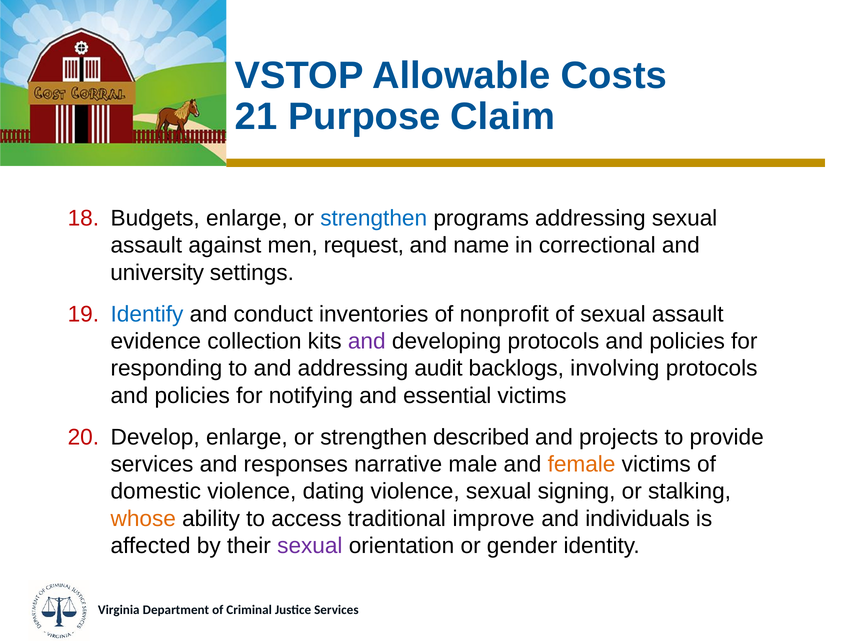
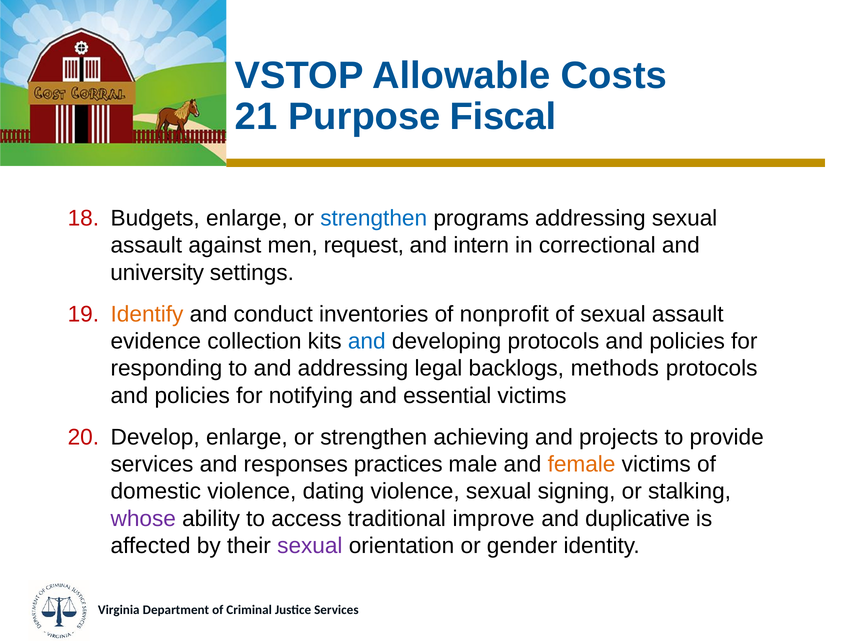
Claim: Claim -> Fiscal
name: name -> intern
Identify colour: blue -> orange
and at (367, 341) colour: purple -> blue
audit: audit -> legal
involving: involving -> methods
described: described -> achieving
narrative: narrative -> practices
whose colour: orange -> purple
individuals: individuals -> duplicative
